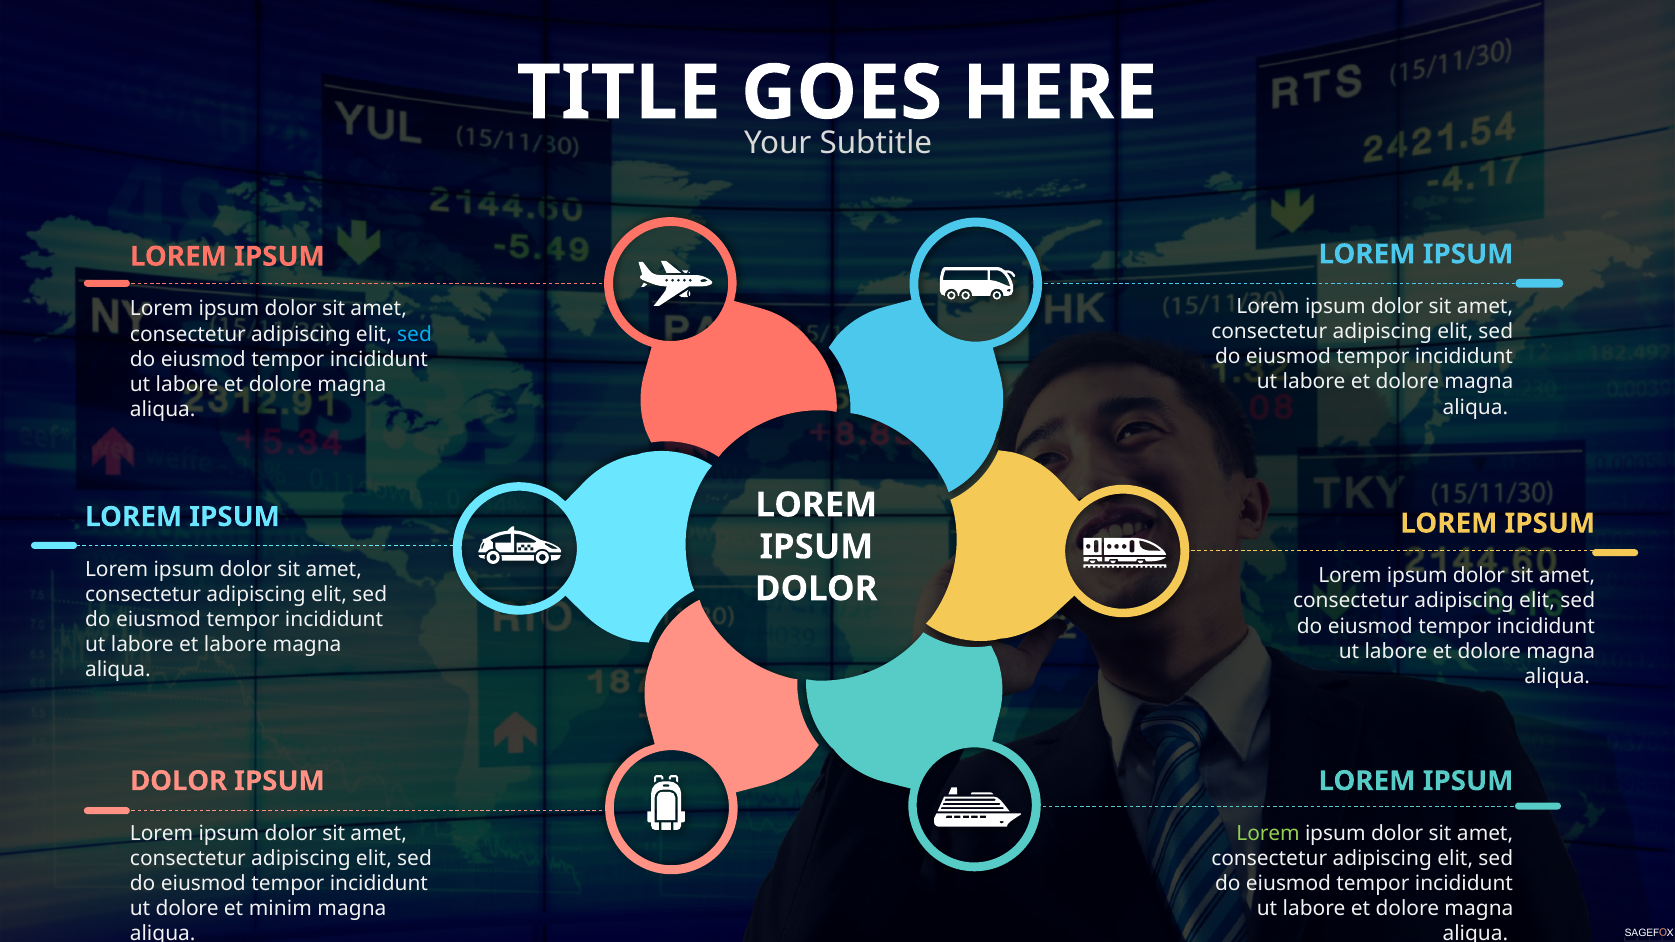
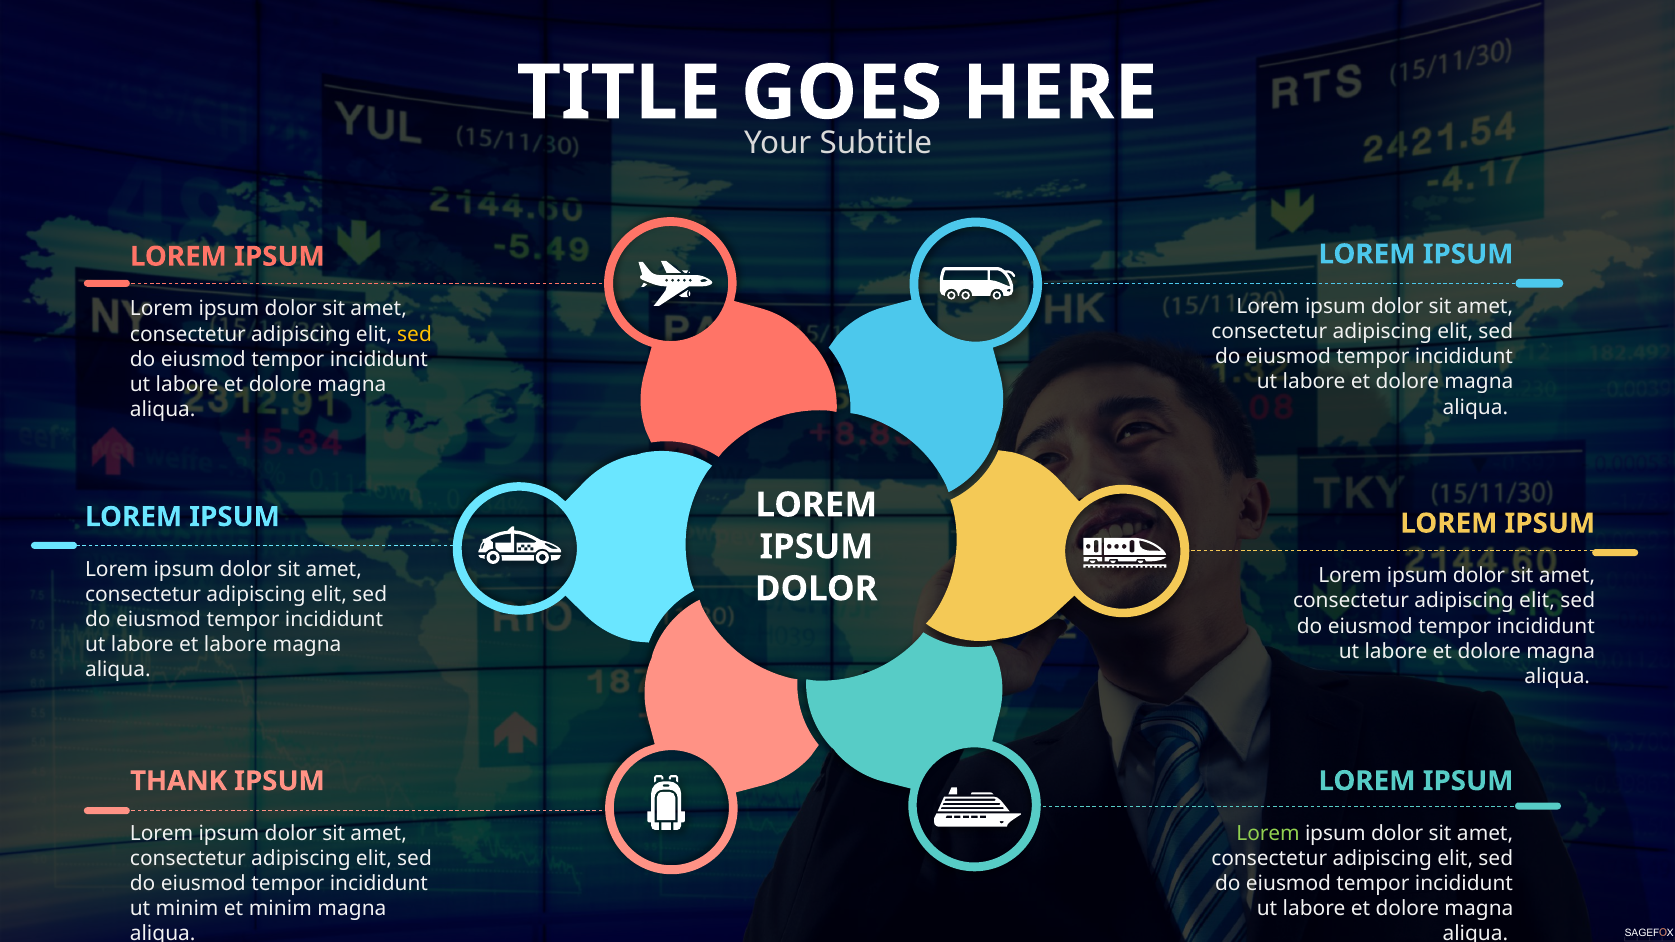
sed at (415, 334) colour: light blue -> yellow
DOLOR at (179, 781): DOLOR -> THANK
ut dolore: dolore -> minim
